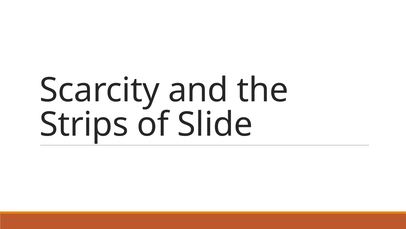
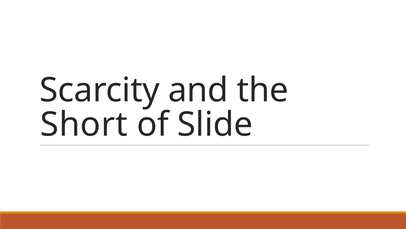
Strips: Strips -> Short
